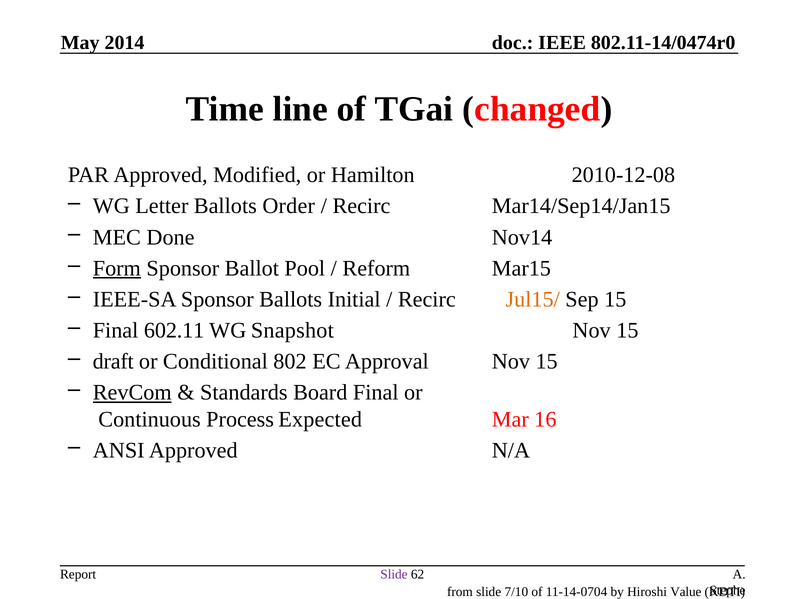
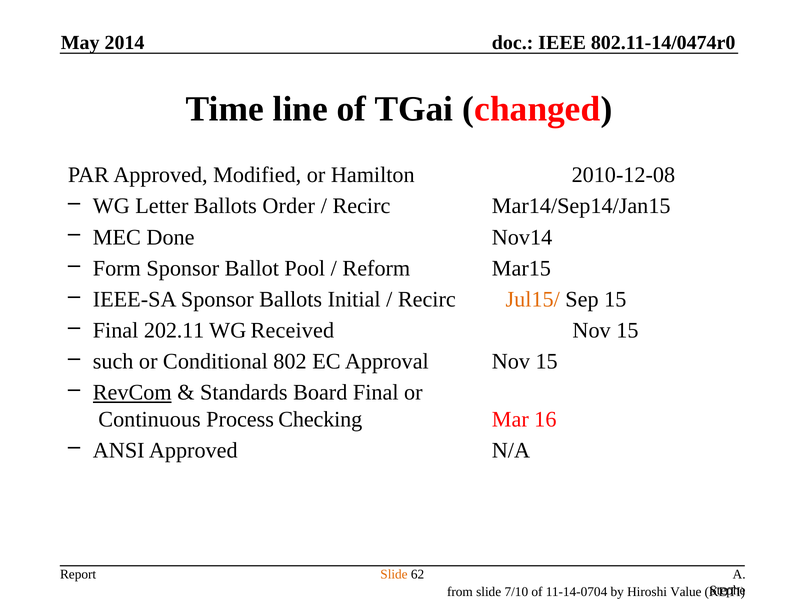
Form underline: present -> none
602.11: 602.11 -> 202.11
Snapshot: Snapshot -> Received
draft: draft -> such
Expected: Expected -> Checking
Slide at (394, 574) colour: purple -> orange
